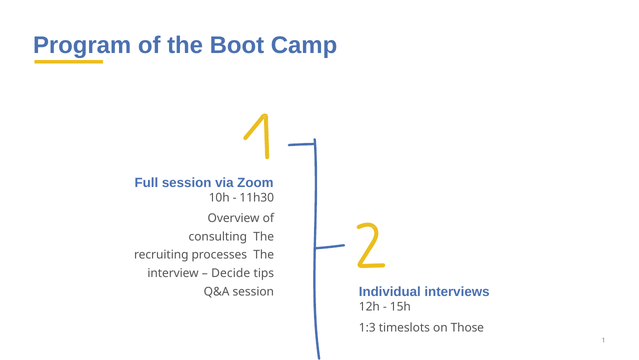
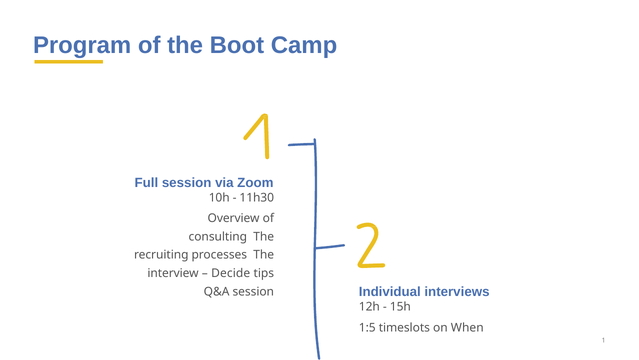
1:3: 1:3 -> 1:5
Those: Those -> When
